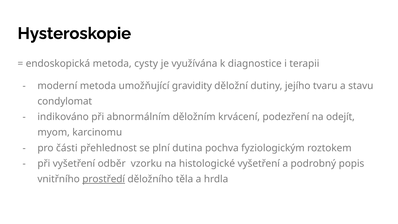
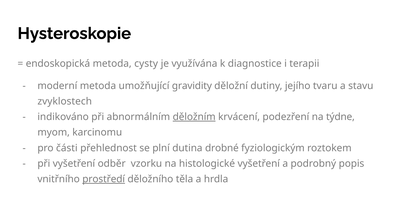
condylomat: condylomat -> zvyklostech
děložním underline: none -> present
odejít: odejít -> týdne
pochva: pochva -> drobné
